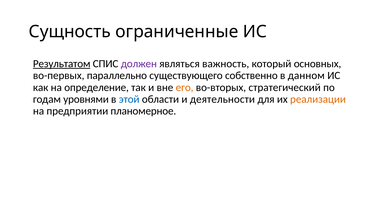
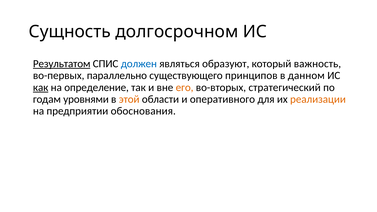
ограниченные: ограниченные -> долгосрочном
должен colour: purple -> blue
важность: важность -> образуют
основных: основных -> важность
собственно: собственно -> принципов
как underline: none -> present
этой colour: blue -> orange
деятельности: деятельности -> оперативного
планомерное: планомерное -> обоснования
